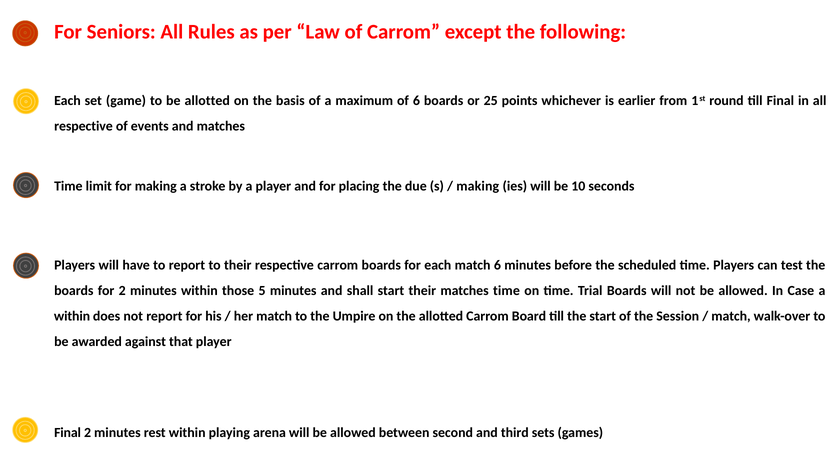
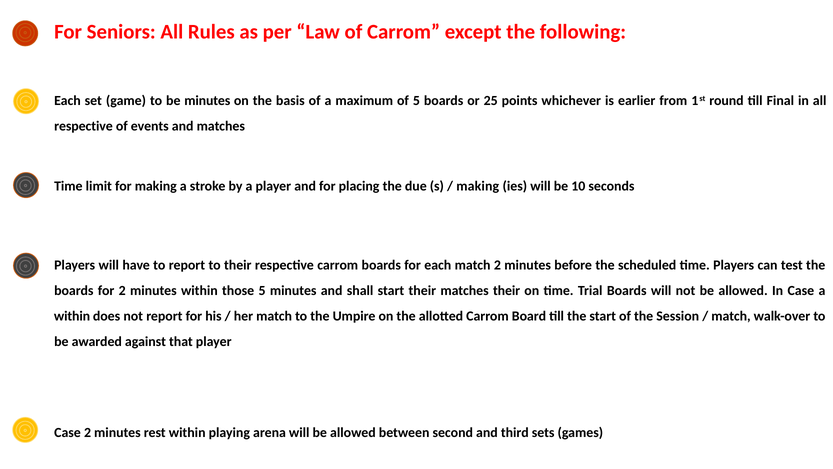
be allotted: allotted -> minutes
of 6: 6 -> 5
match 6: 6 -> 2
their matches time: time -> their
Final at (68, 432): Final -> Case
